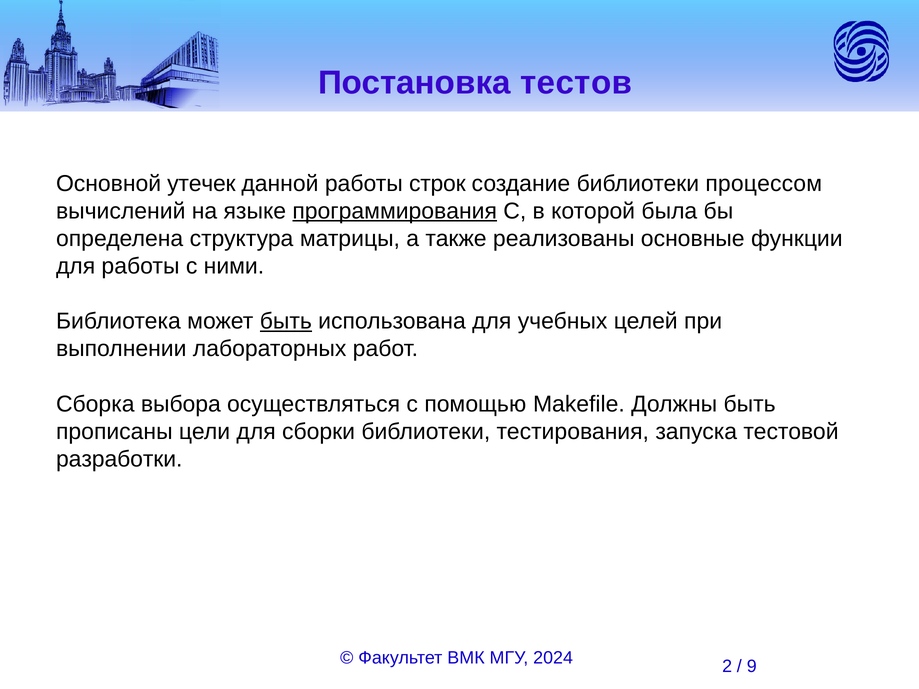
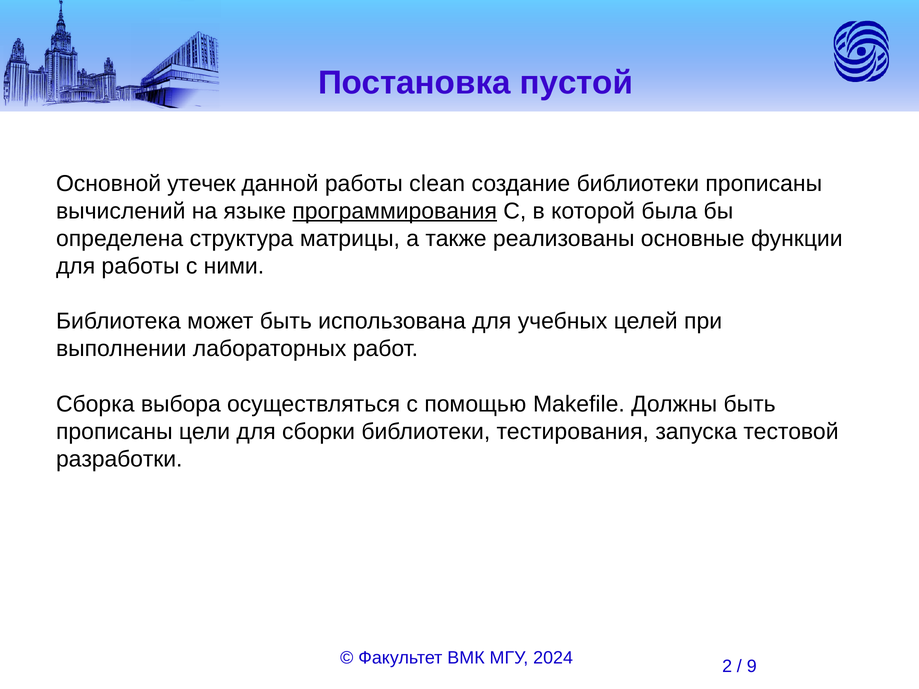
тестов: тестов -> пустой
строк: строк -> clean
библиотеки процессом: процессом -> прописаны
быть at (286, 321) underline: present -> none
